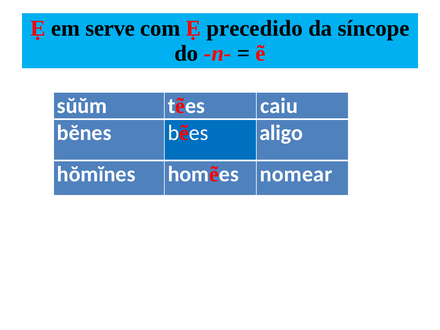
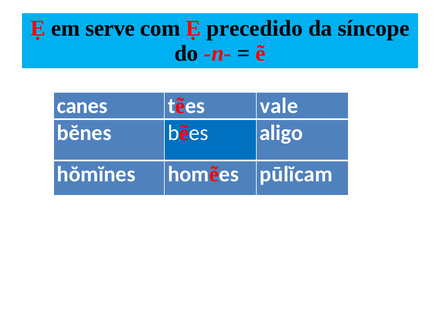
sŭŭm: sŭŭm -> canes
caiu: caiu -> vale
nomear: nomear -> pūlĭcam
